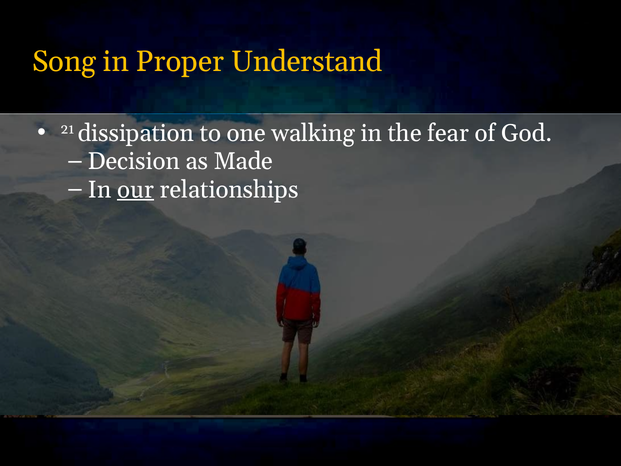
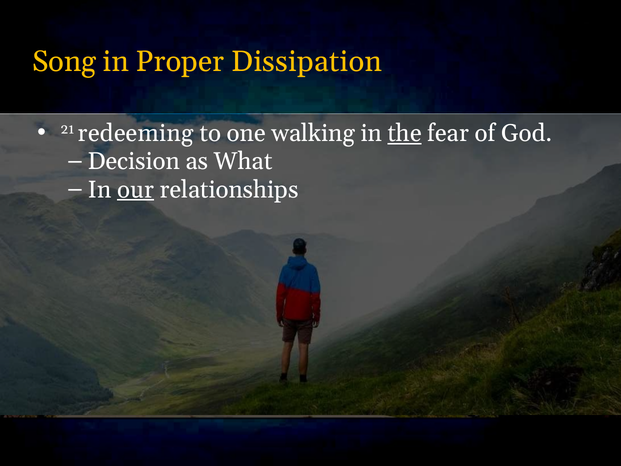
Understand: Understand -> Dissipation
dissipation: dissipation -> redeeming
the underline: none -> present
Made: Made -> What
